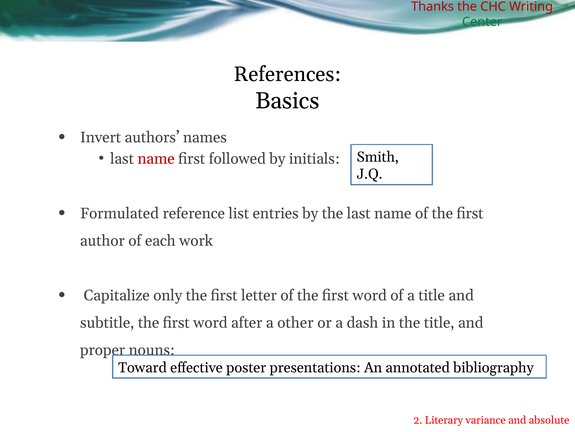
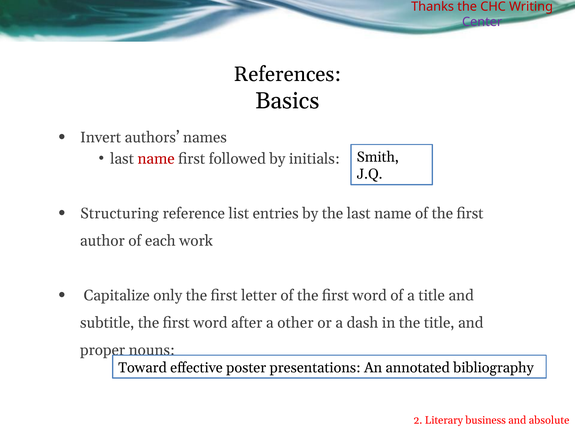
Center colour: green -> purple
Formulated: Formulated -> Structuring
variance: variance -> business
